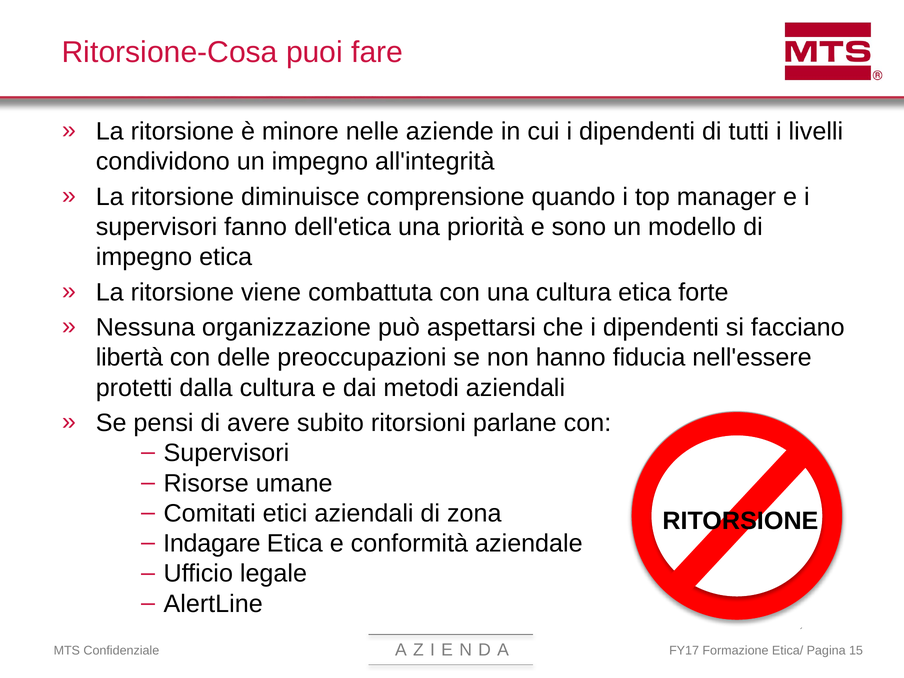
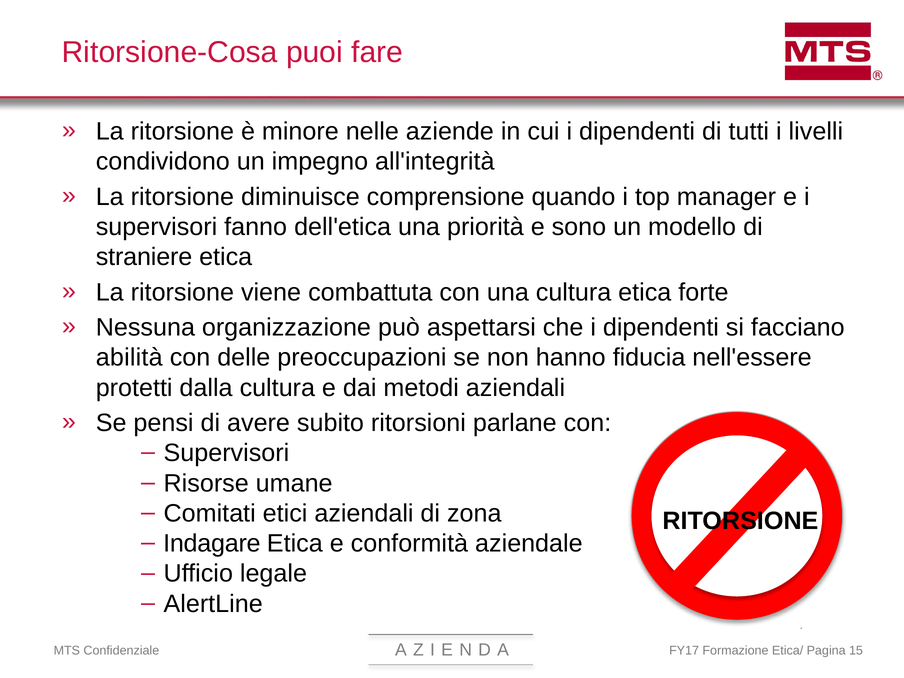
impegno at (144, 257): impegno -> straniere
libertà: libertà -> abilità
